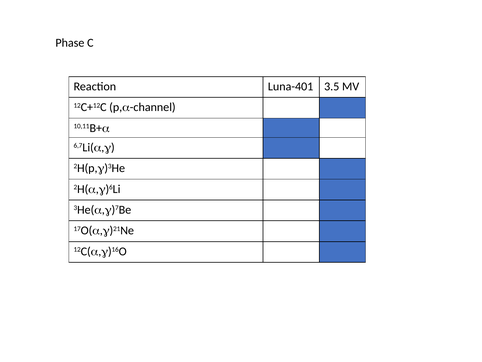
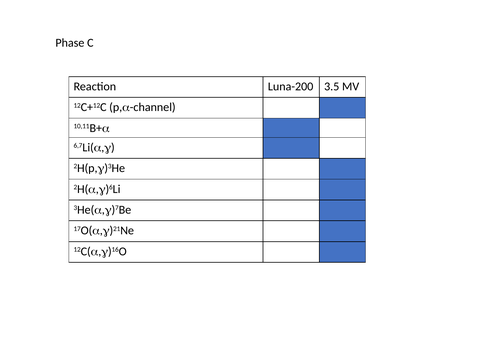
Luna-401: Luna-401 -> Luna-200
